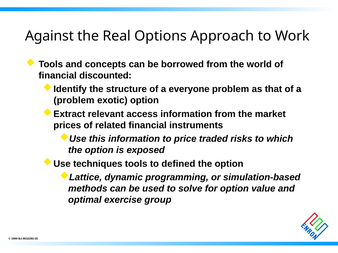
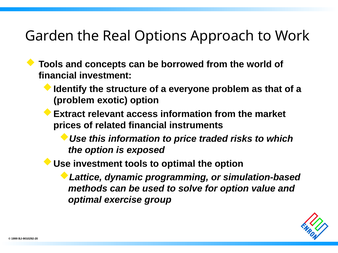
Against: Against -> Garden
financial discounted: discounted -> investment
techniques at (98, 164): techniques -> investment
to defined: defined -> optimal
